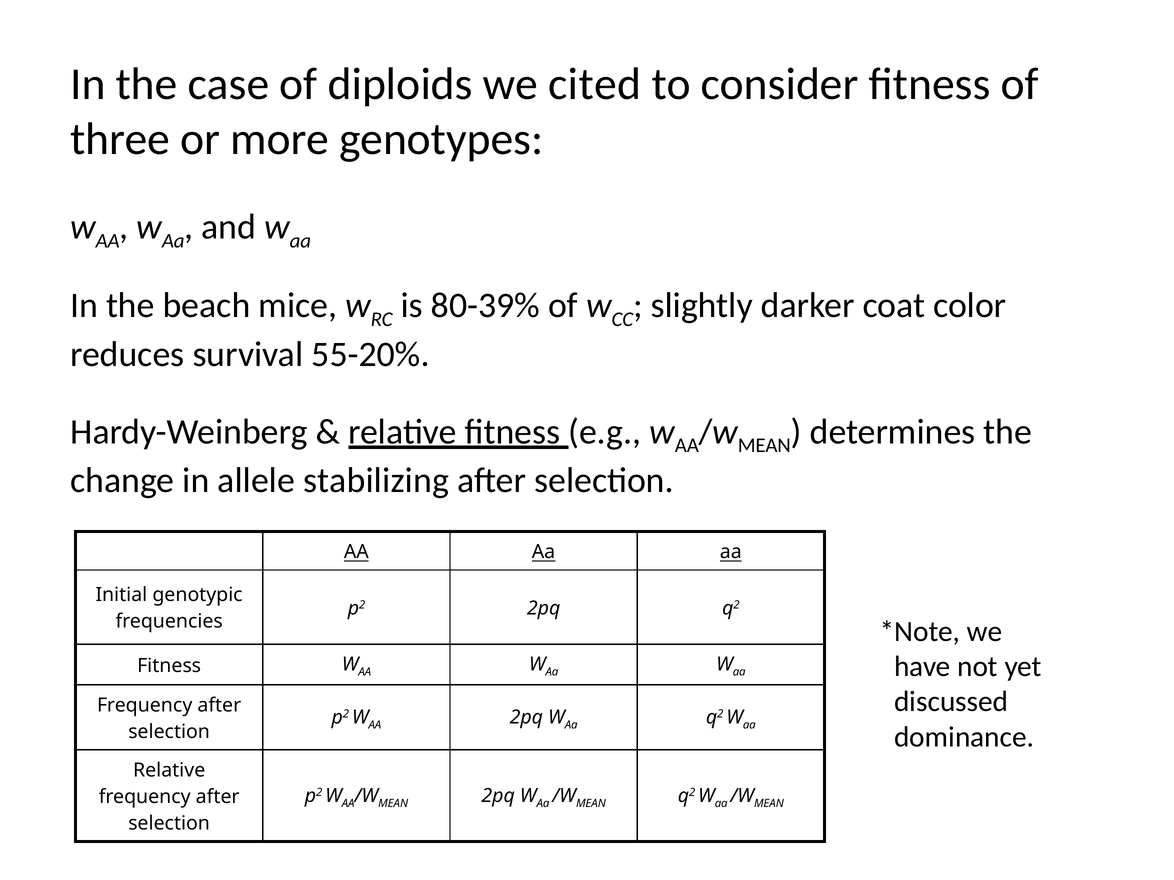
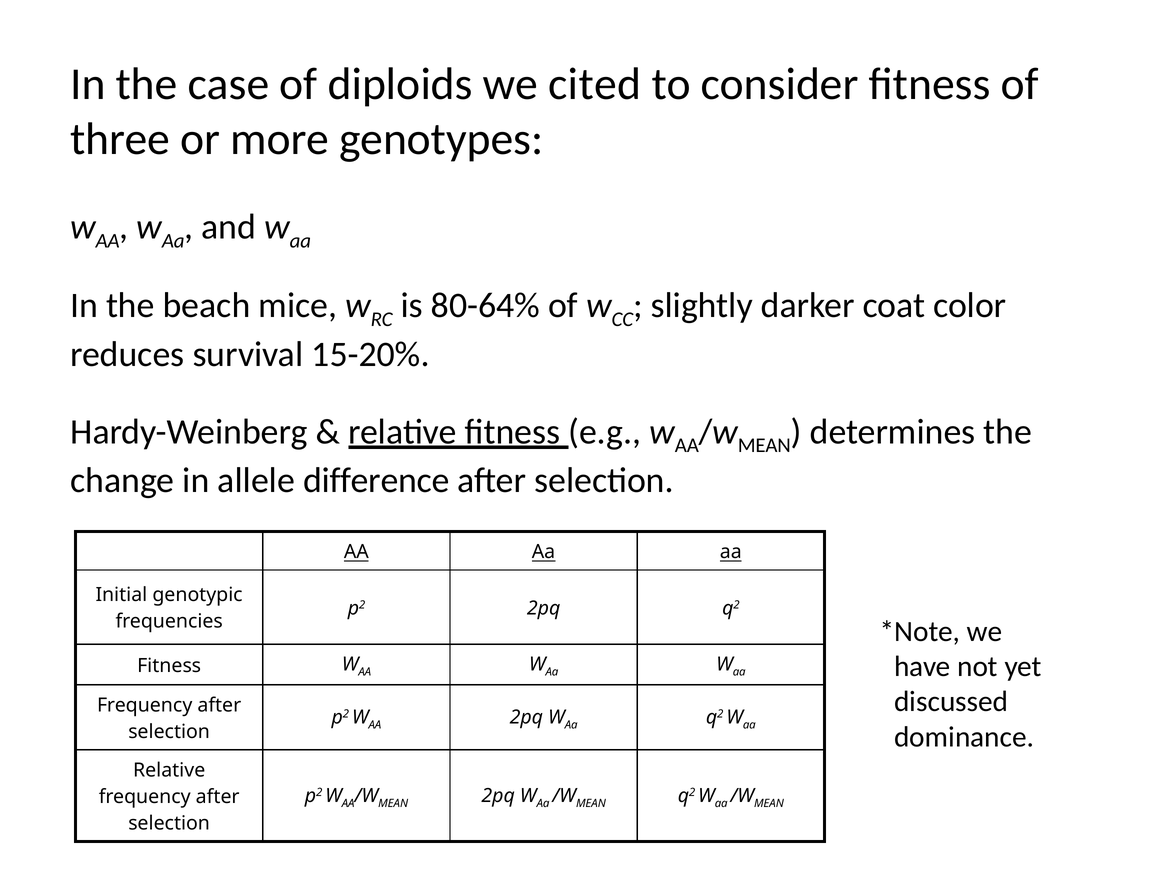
80-39%: 80-39% -> 80-64%
55-20%: 55-20% -> 15-20%
stabilizing: stabilizing -> difference
